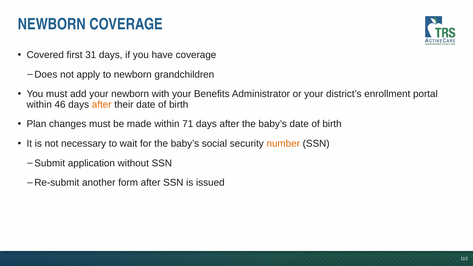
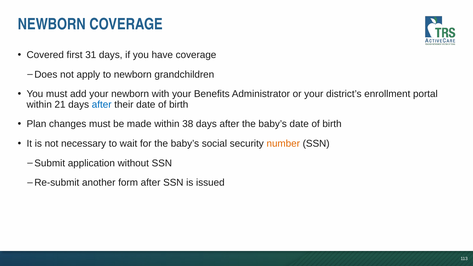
46: 46 -> 21
after at (102, 105) colour: orange -> blue
71: 71 -> 38
